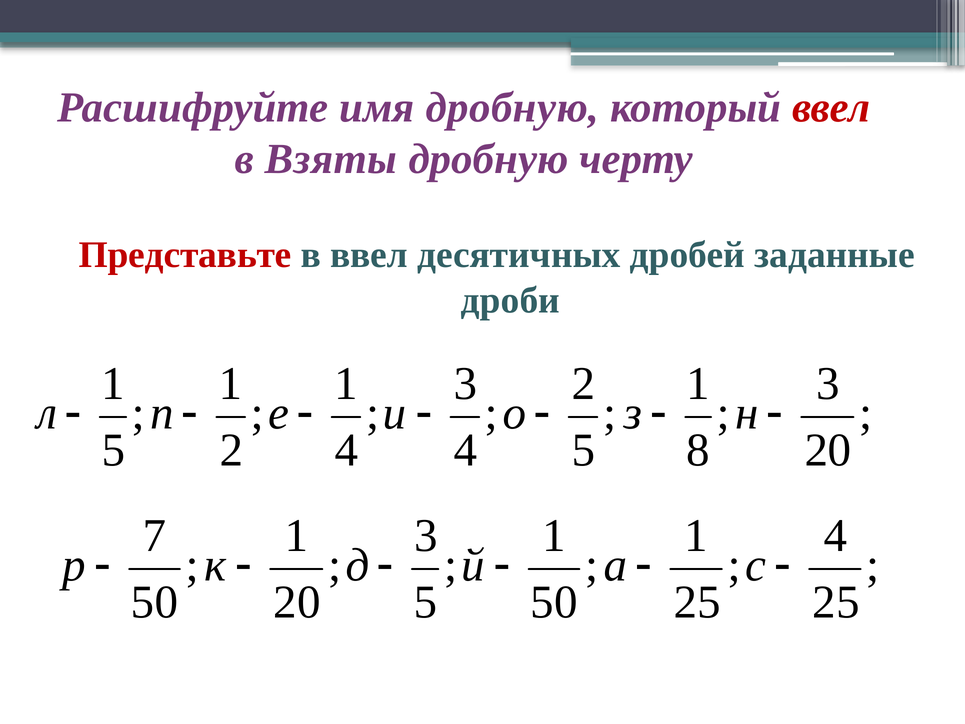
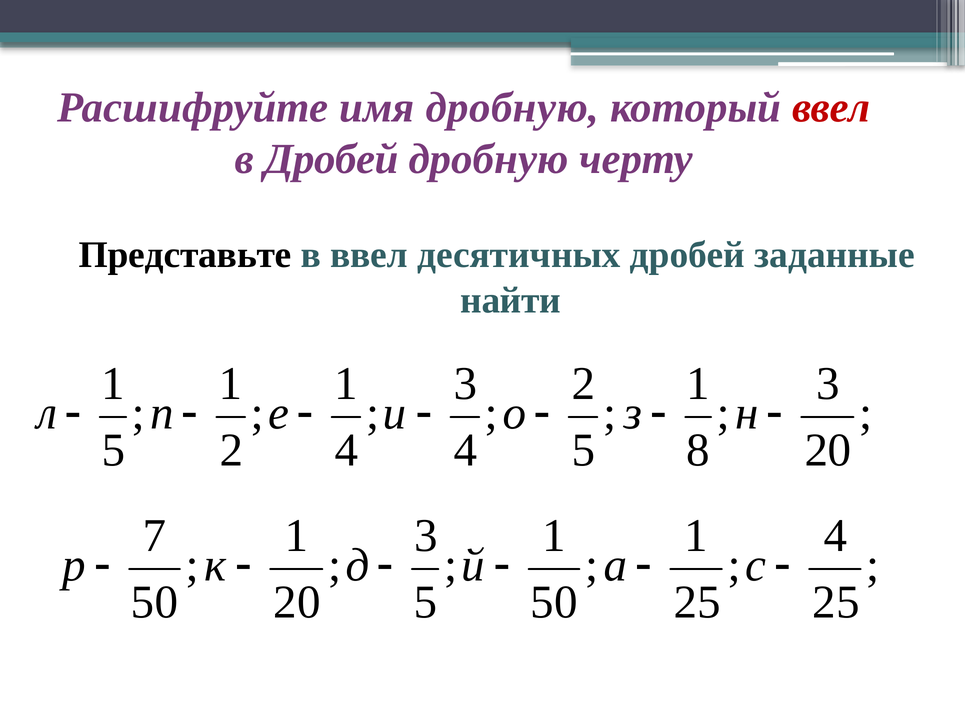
в Взяты: Взяты -> Дробей
Представьте colour: red -> black
дроби: дроби -> найти
